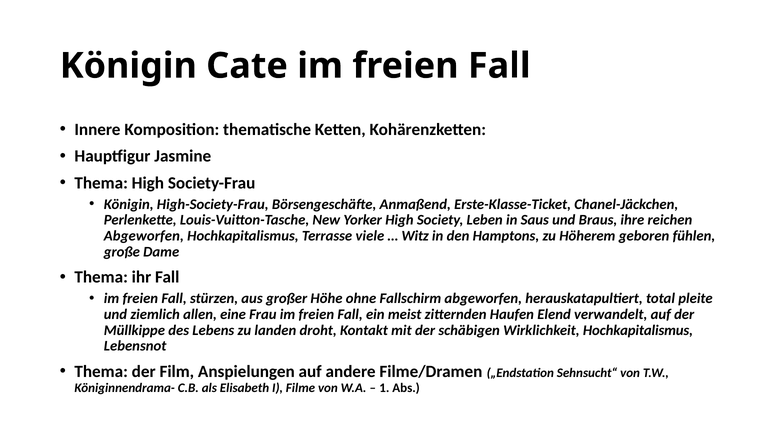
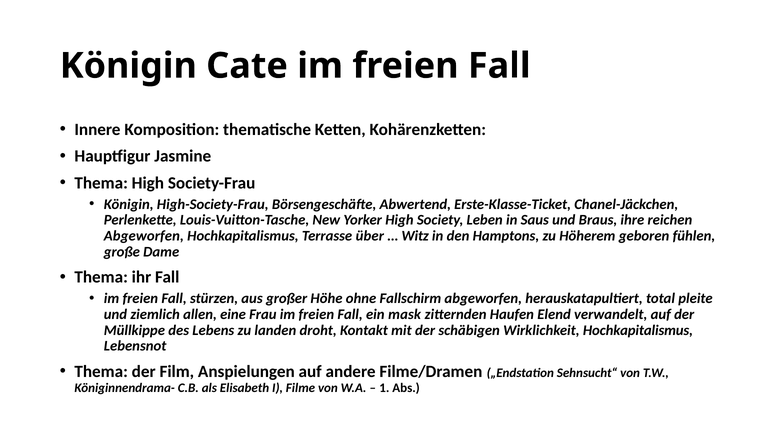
Anmaßend: Anmaßend -> Abwertend
viele: viele -> über
meist: meist -> mask
